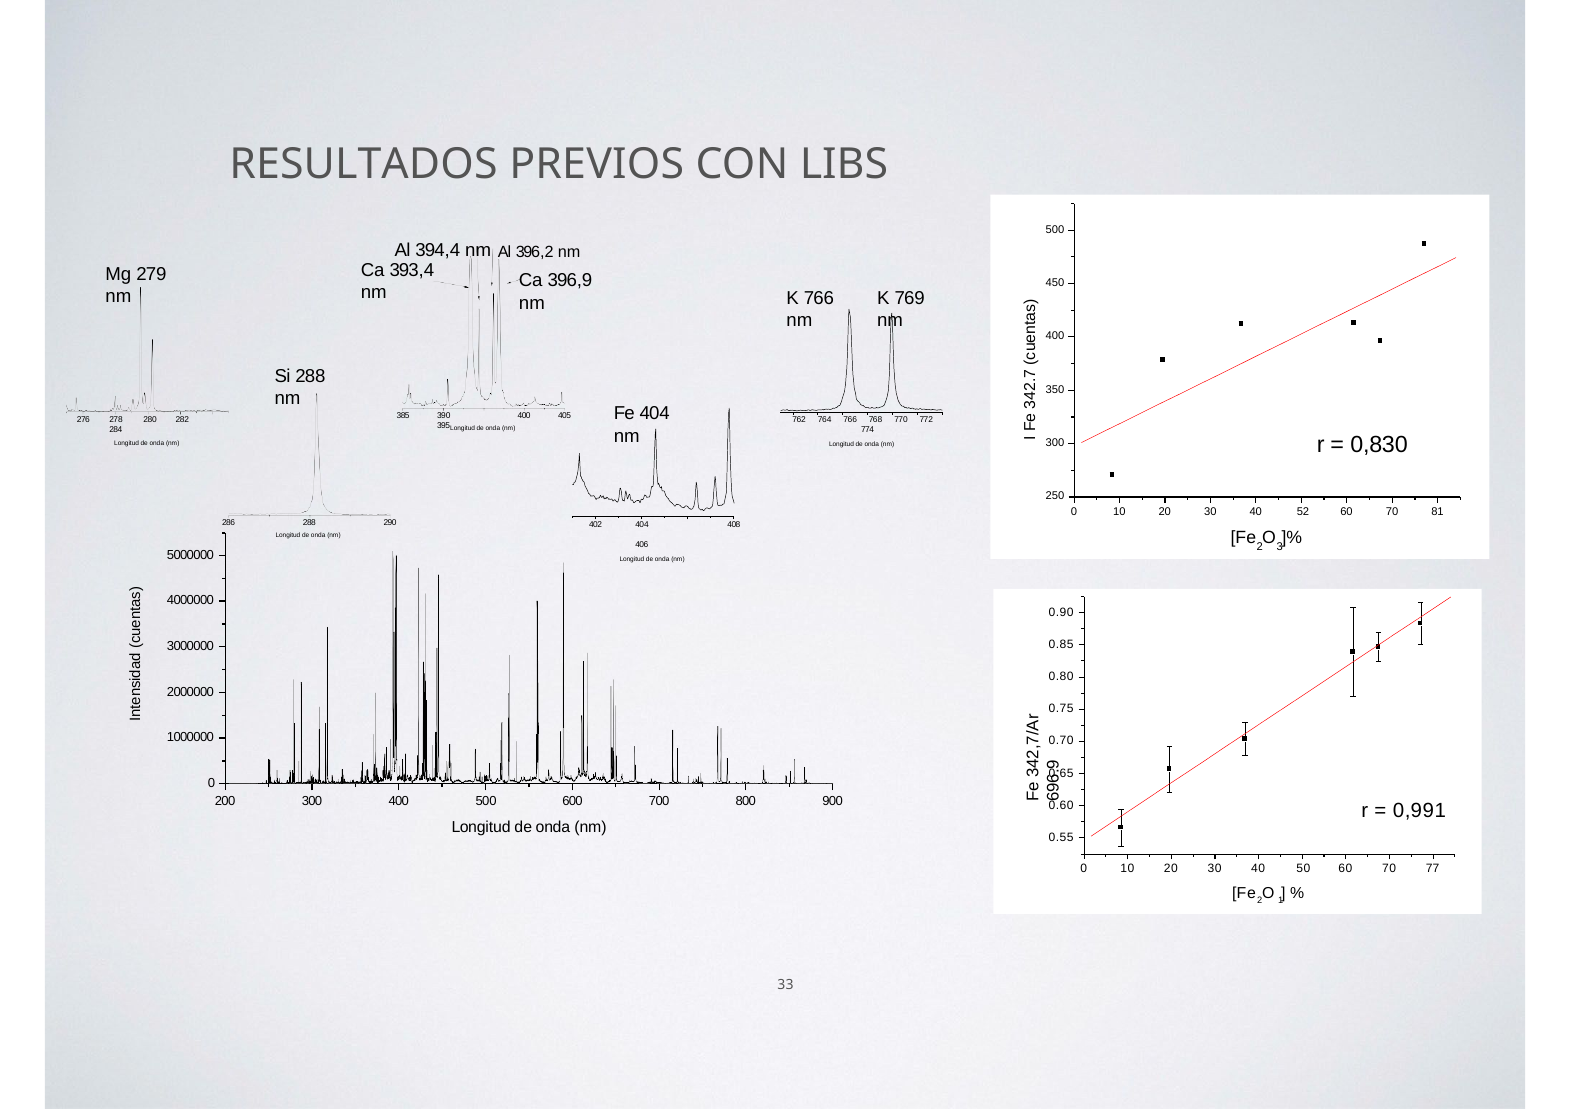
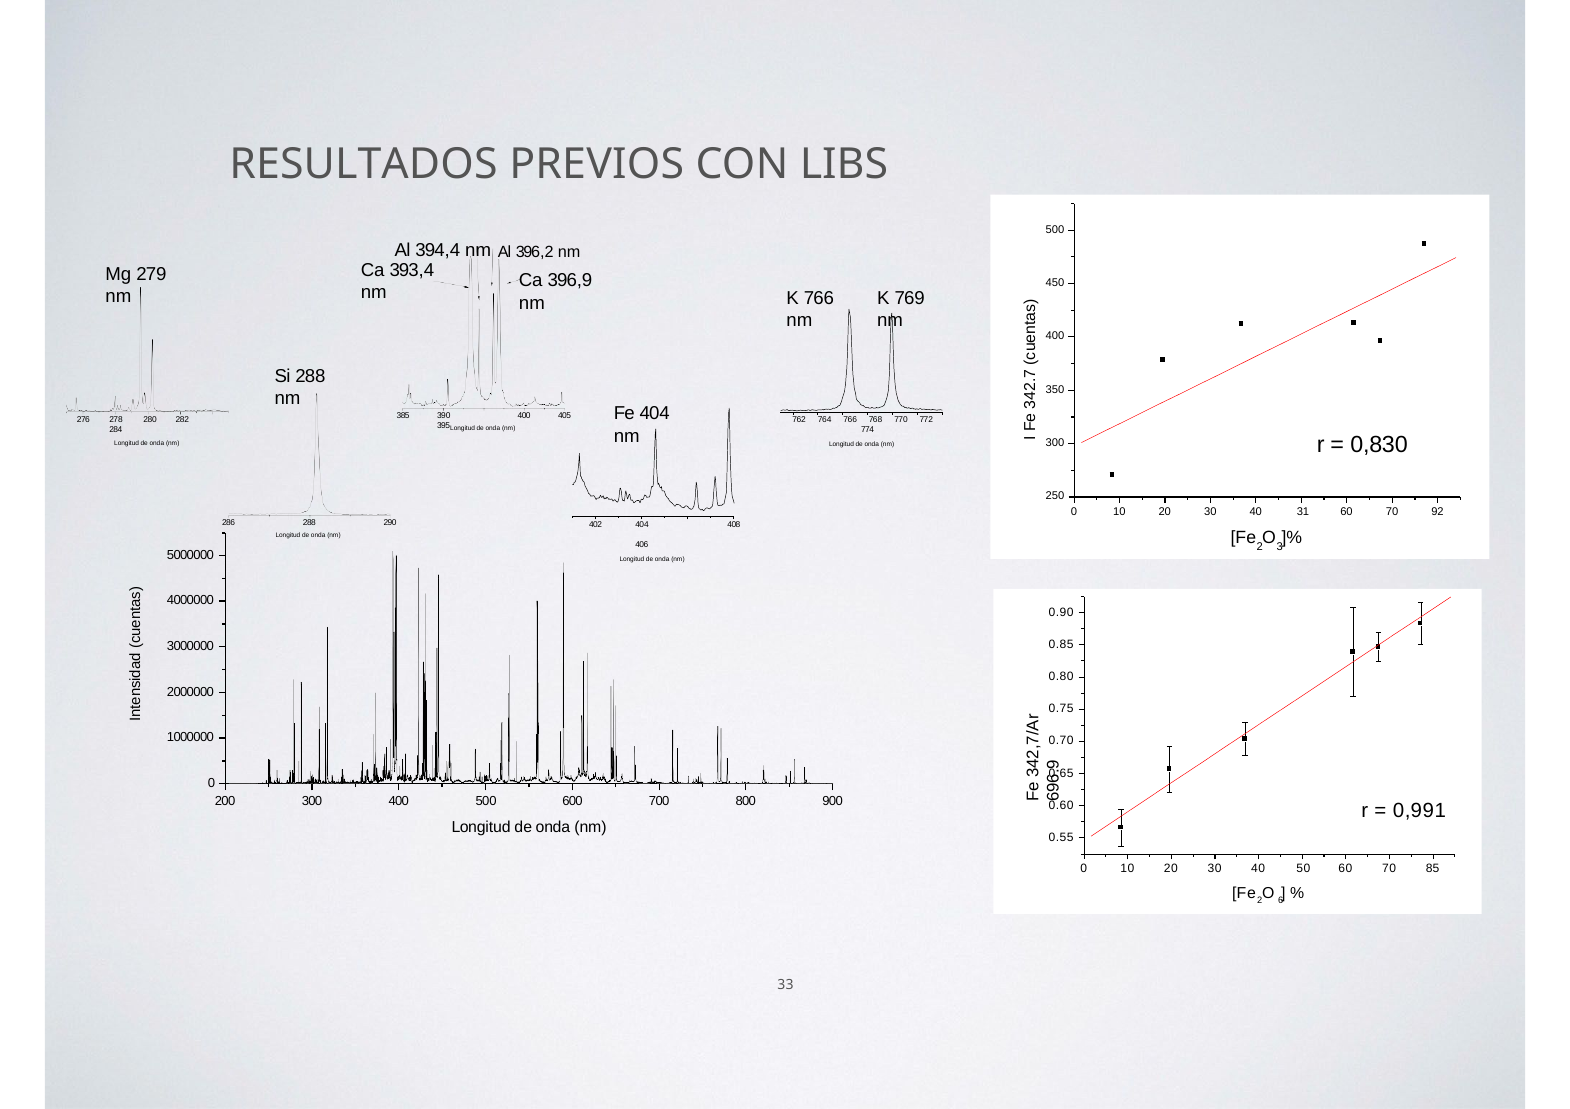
52: 52 -> 31
81: 81 -> 92
77: 77 -> 85
2 1: 1 -> 6
